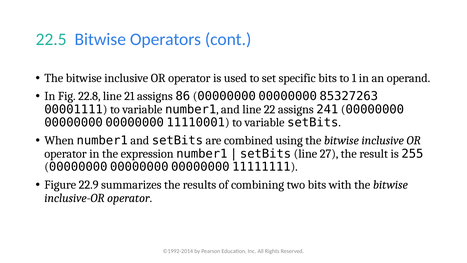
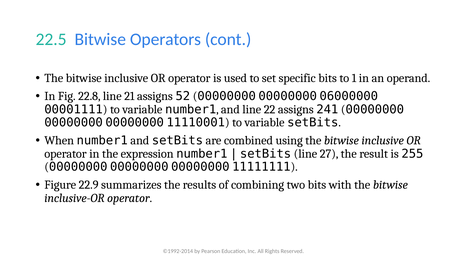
86: 86 -> 52
85327263: 85327263 -> 06000000
